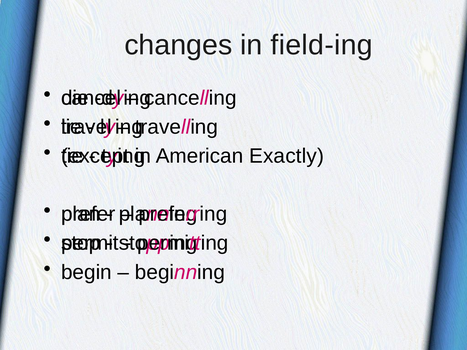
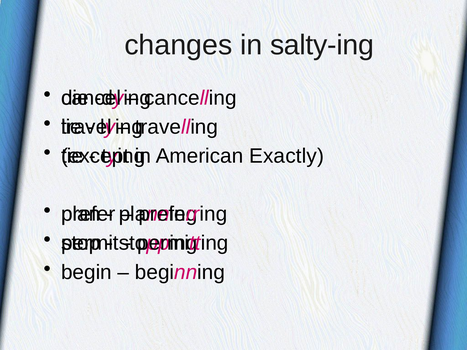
field-ing: field-ing -> salty-ing
